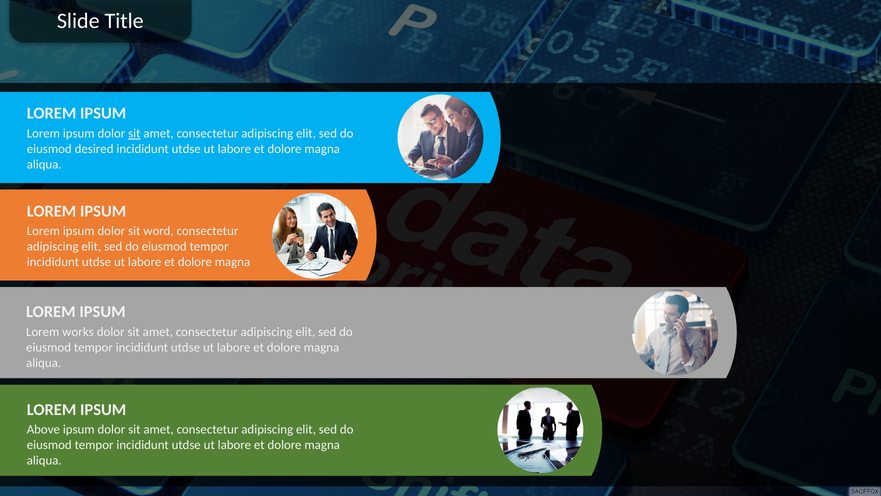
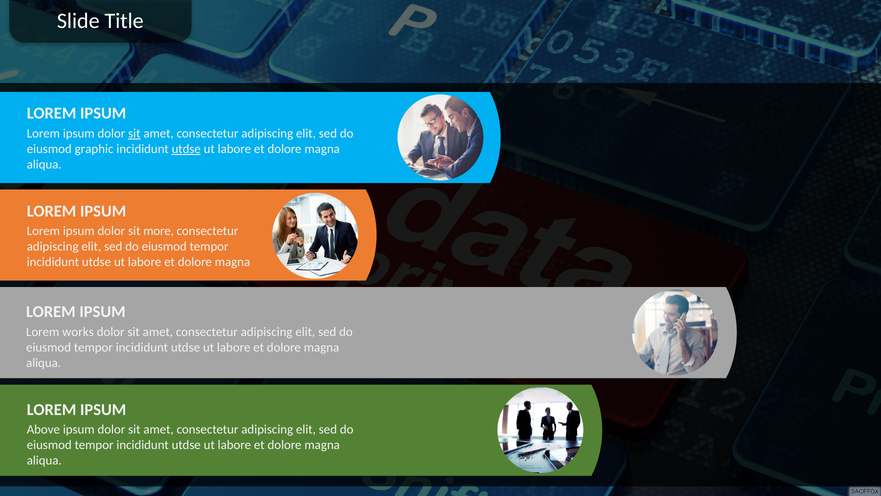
desired: desired -> graphic
utdse at (186, 149) underline: none -> present
word: word -> more
